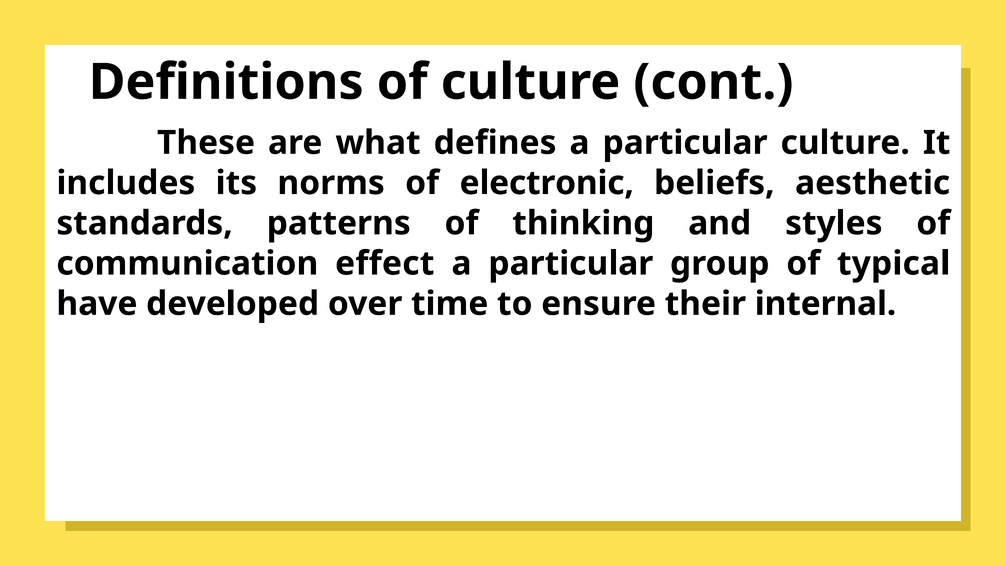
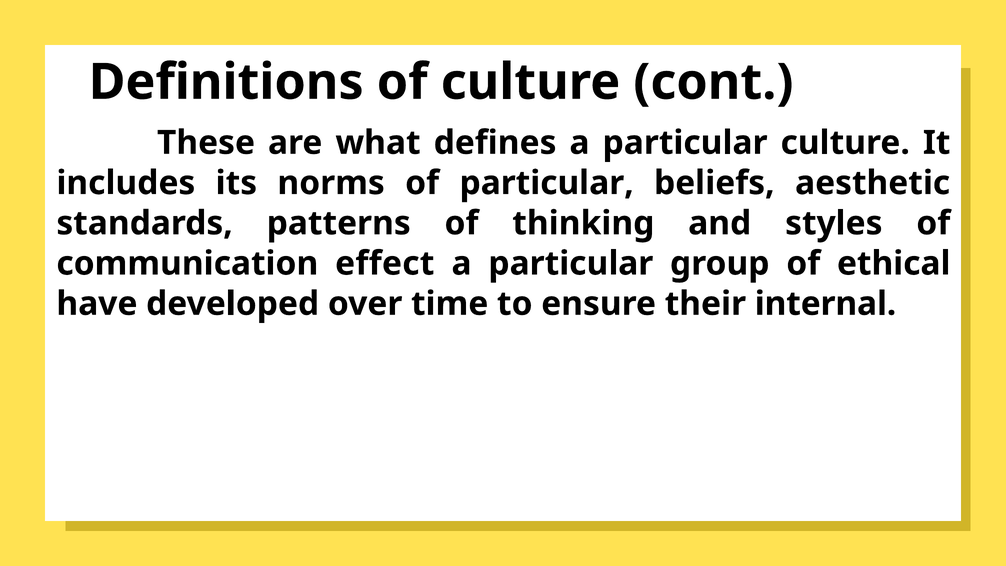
of electronic: electronic -> particular
typical: typical -> ethical
